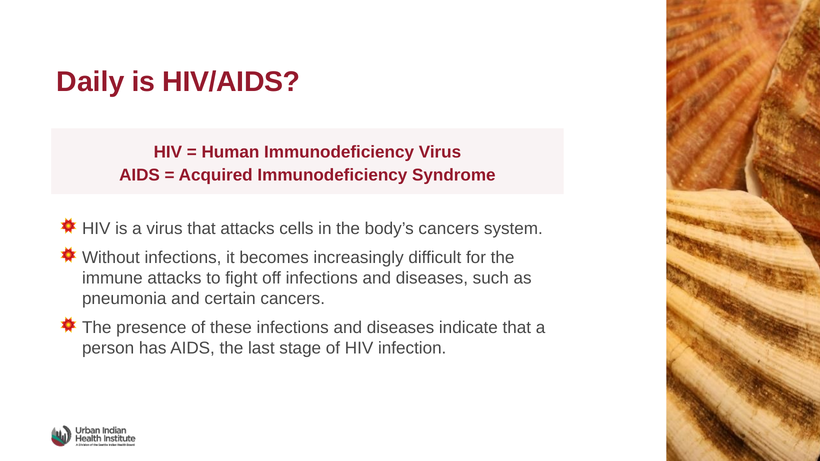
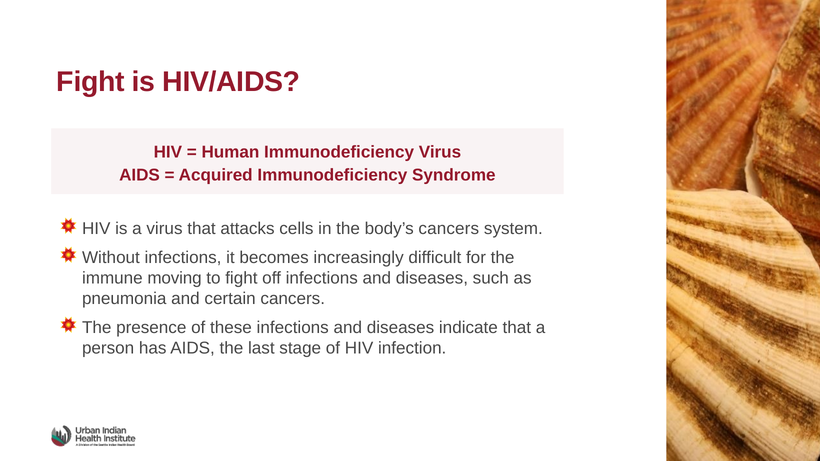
Daily at (91, 82): Daily -> Fight
immune attacks: attacks -> moving
